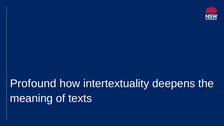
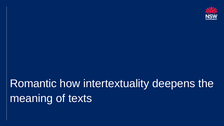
Profound: Profound -> Romantic
